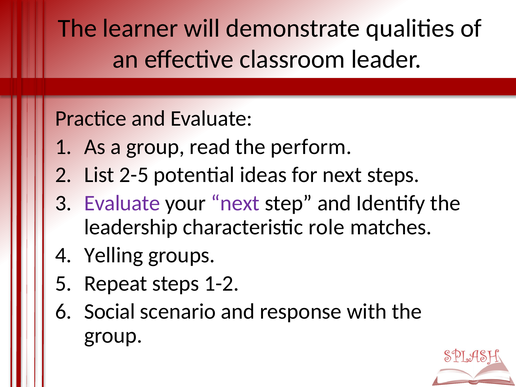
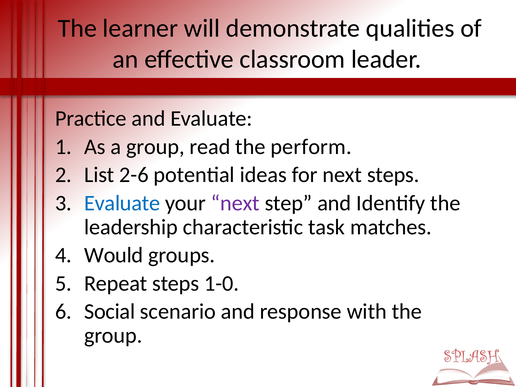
2-5: 2-5 -> 2-6
Evaluate at (122, 203) colour: purple -> blue
role: role -> task
Yelling: Yelling -> Would
1-2: 1-2 -> 1-0
